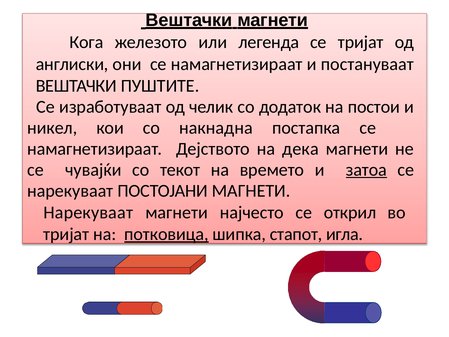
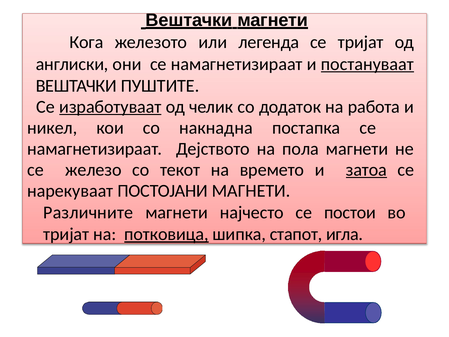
постануваат underline: none -> present
изработуваат underline: none -> present
постои: постои -> работа
дека: дека -> пола
чувајќи: чувајќи -> железо
Нарекуваат at (88, 212): Нарекуваат -> Различните
открил: открил -> постои
